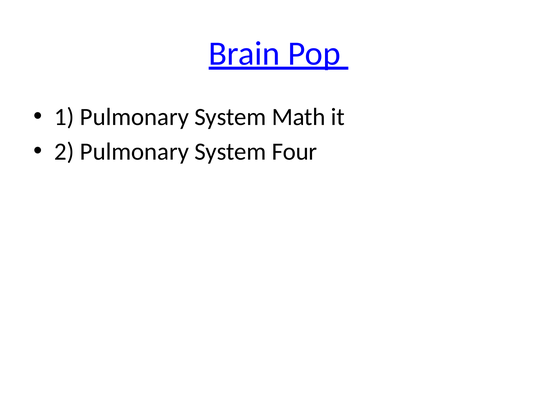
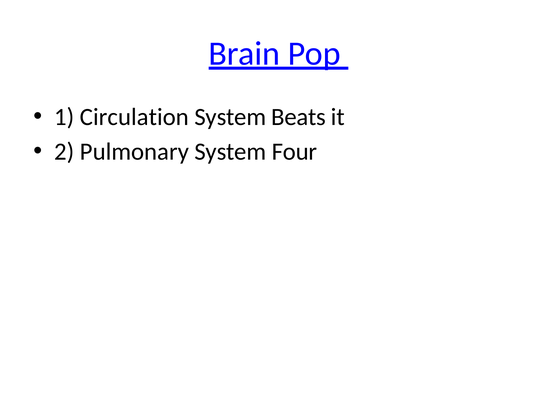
1 Pulmonary: Pulmonary -> Circulation
Math: Math -> Beats
